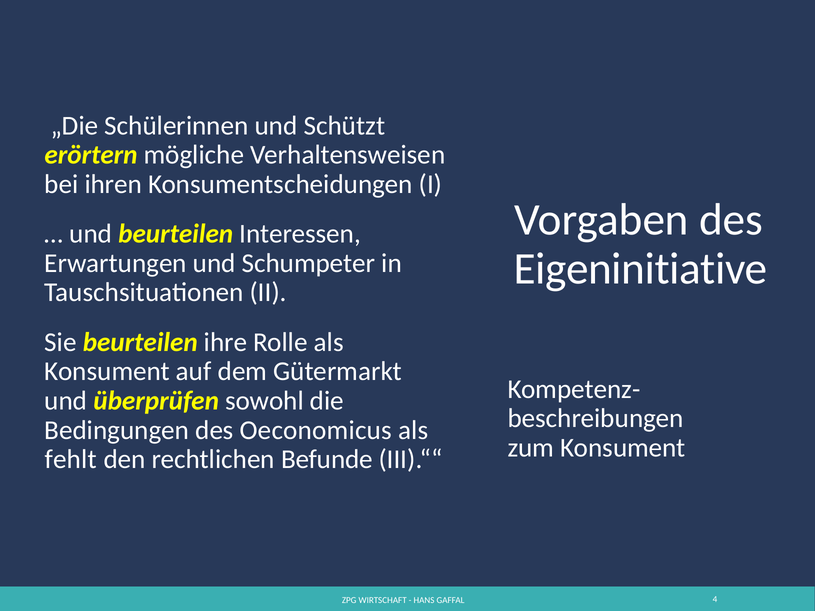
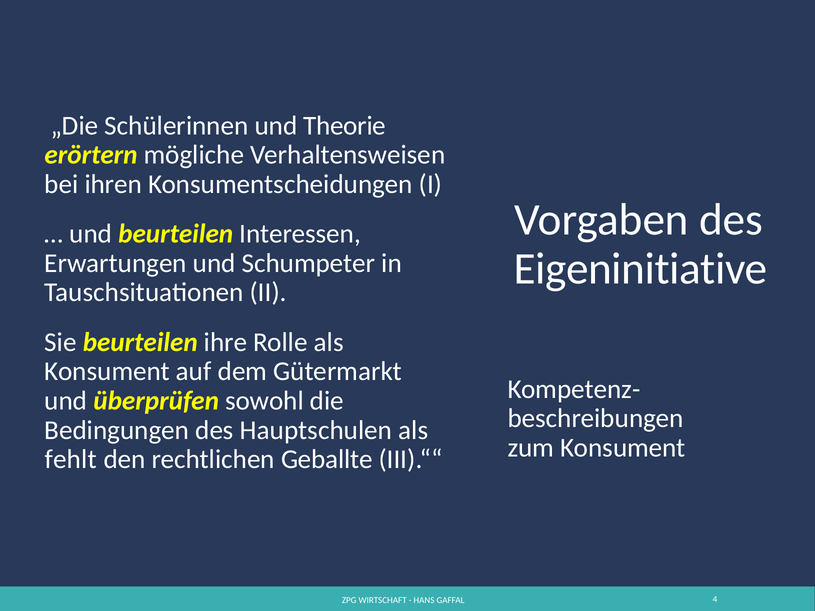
Schützt: Schützt -> Theorie
Oeconomicus: Oeconomicus -> Hauptschulen
Befunde: Befunde -> Geballte
